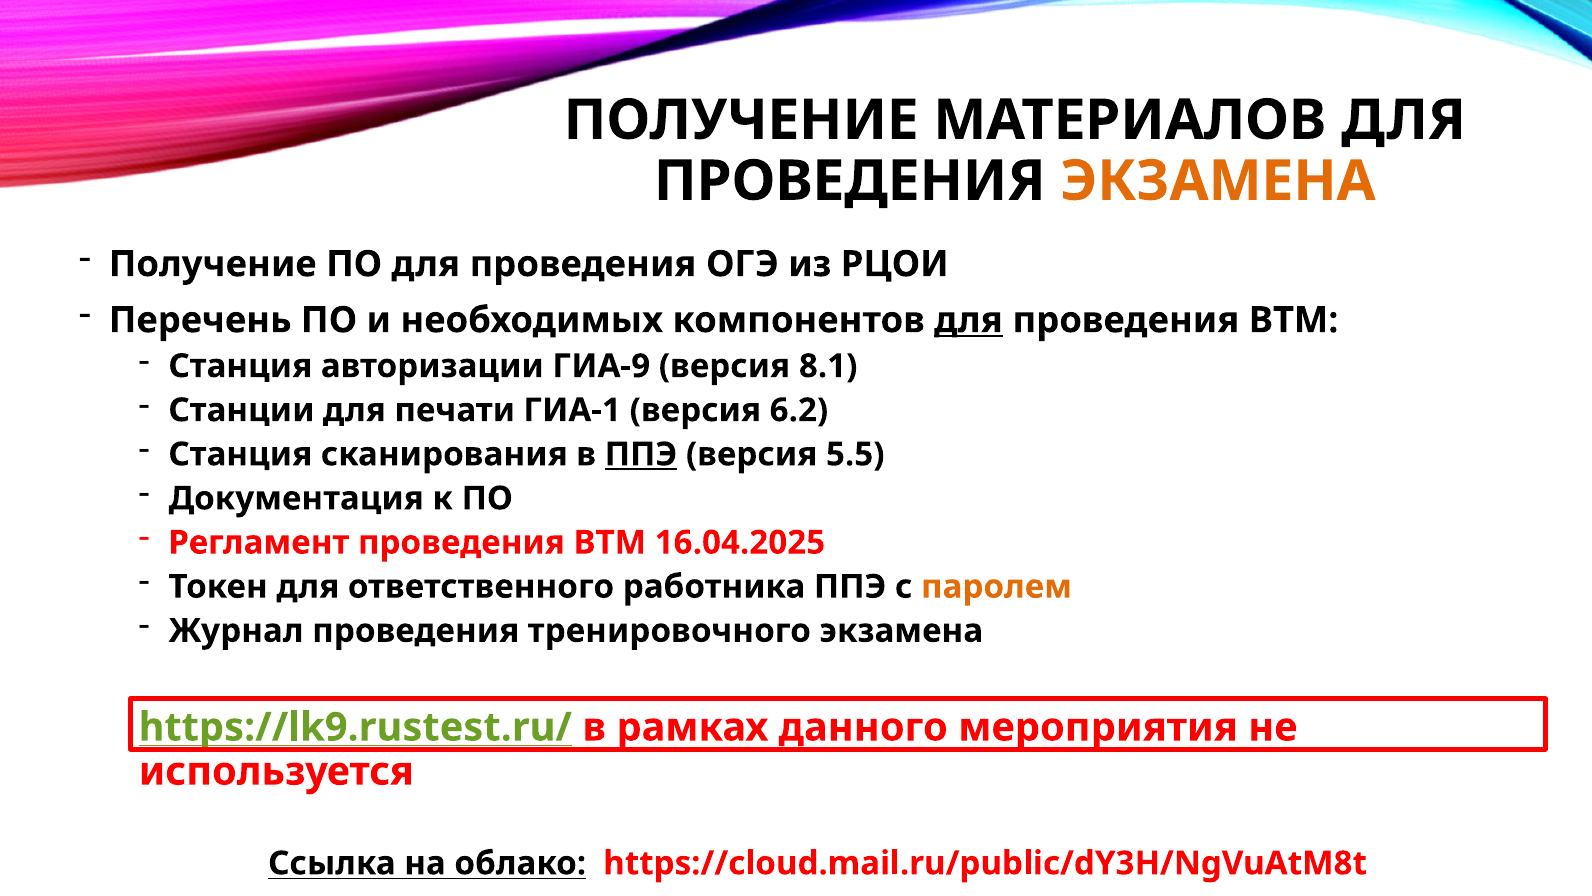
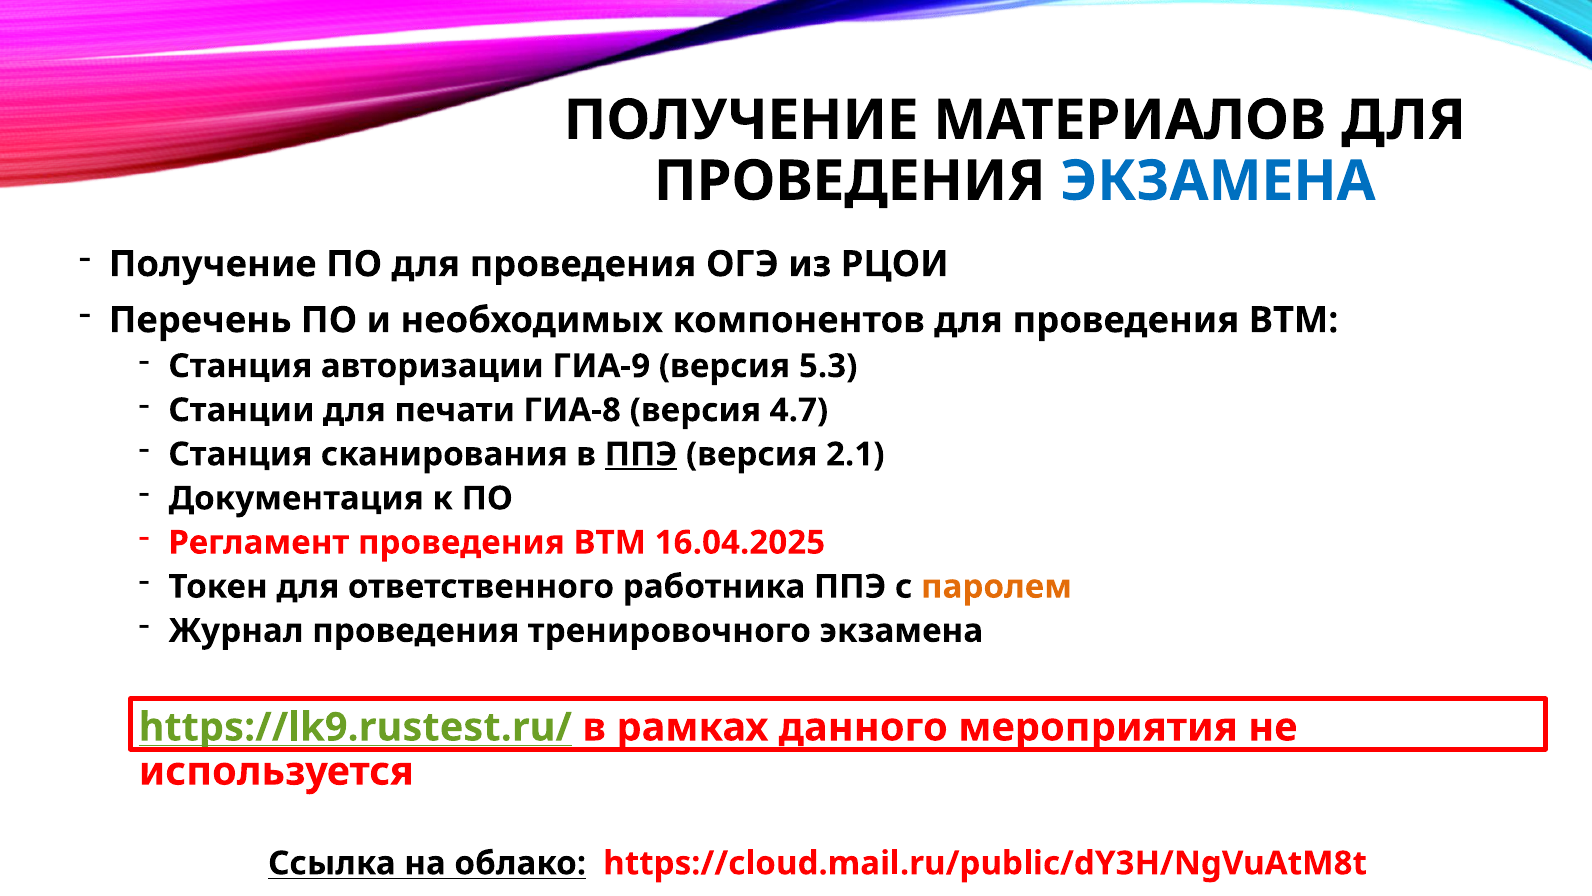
ЭКЗАМЕНА at (1218, 181) colour: orange -> blue
для at (968, 320) underline: present -> none
8.1: 8.1 -> 5.3
ГИА-1: ГИА-1 -> ГИА-8
6.2: 6.2 -> 4.7
5.5: 5.5 -> 2.1
